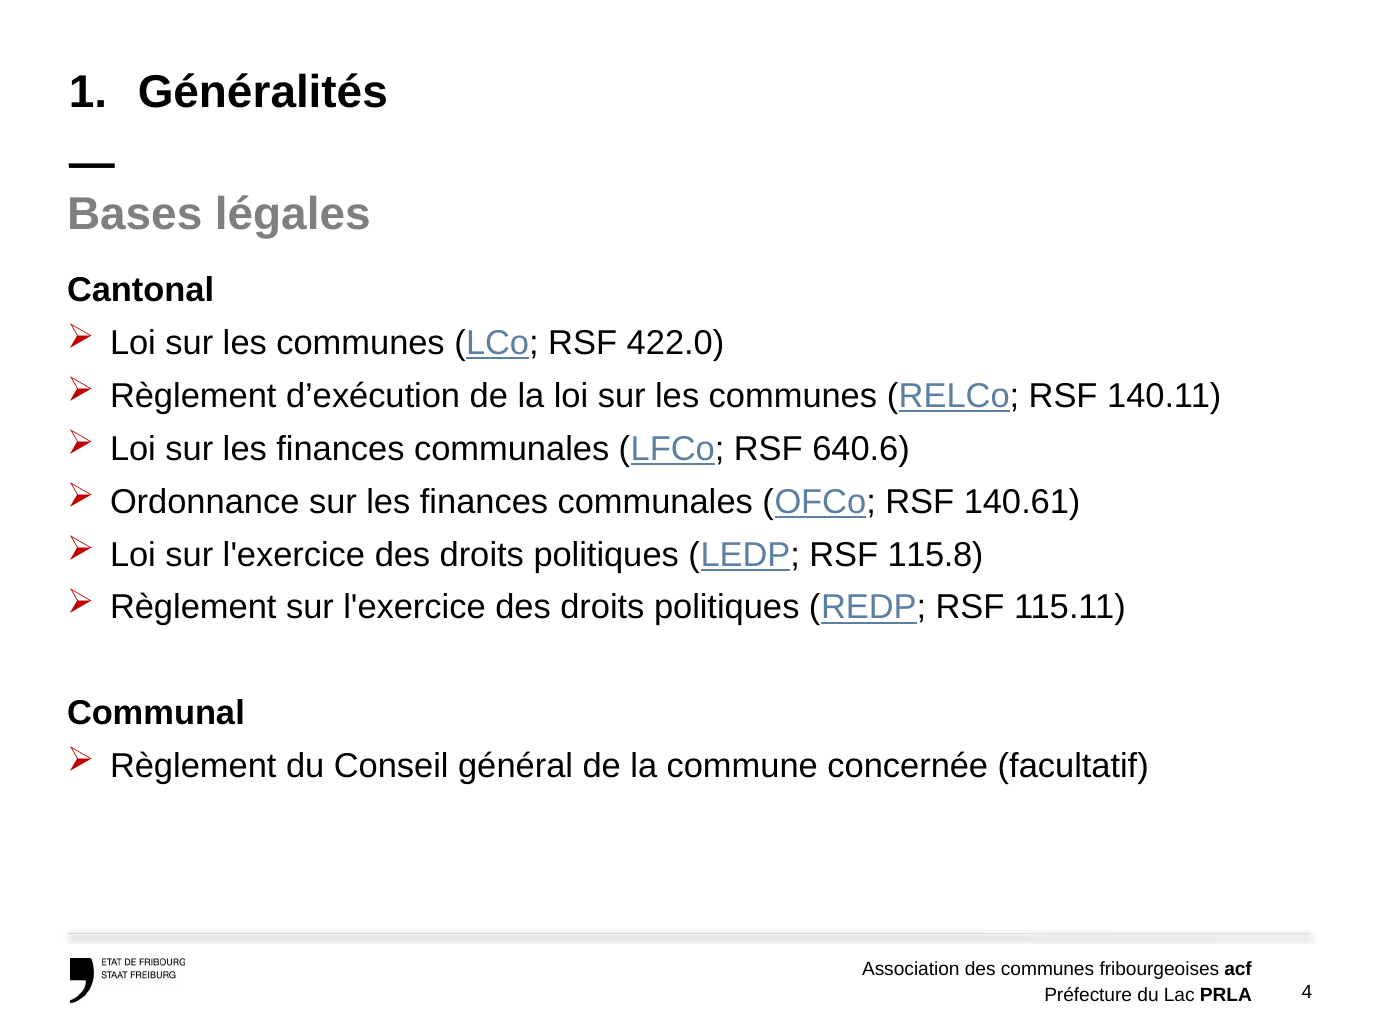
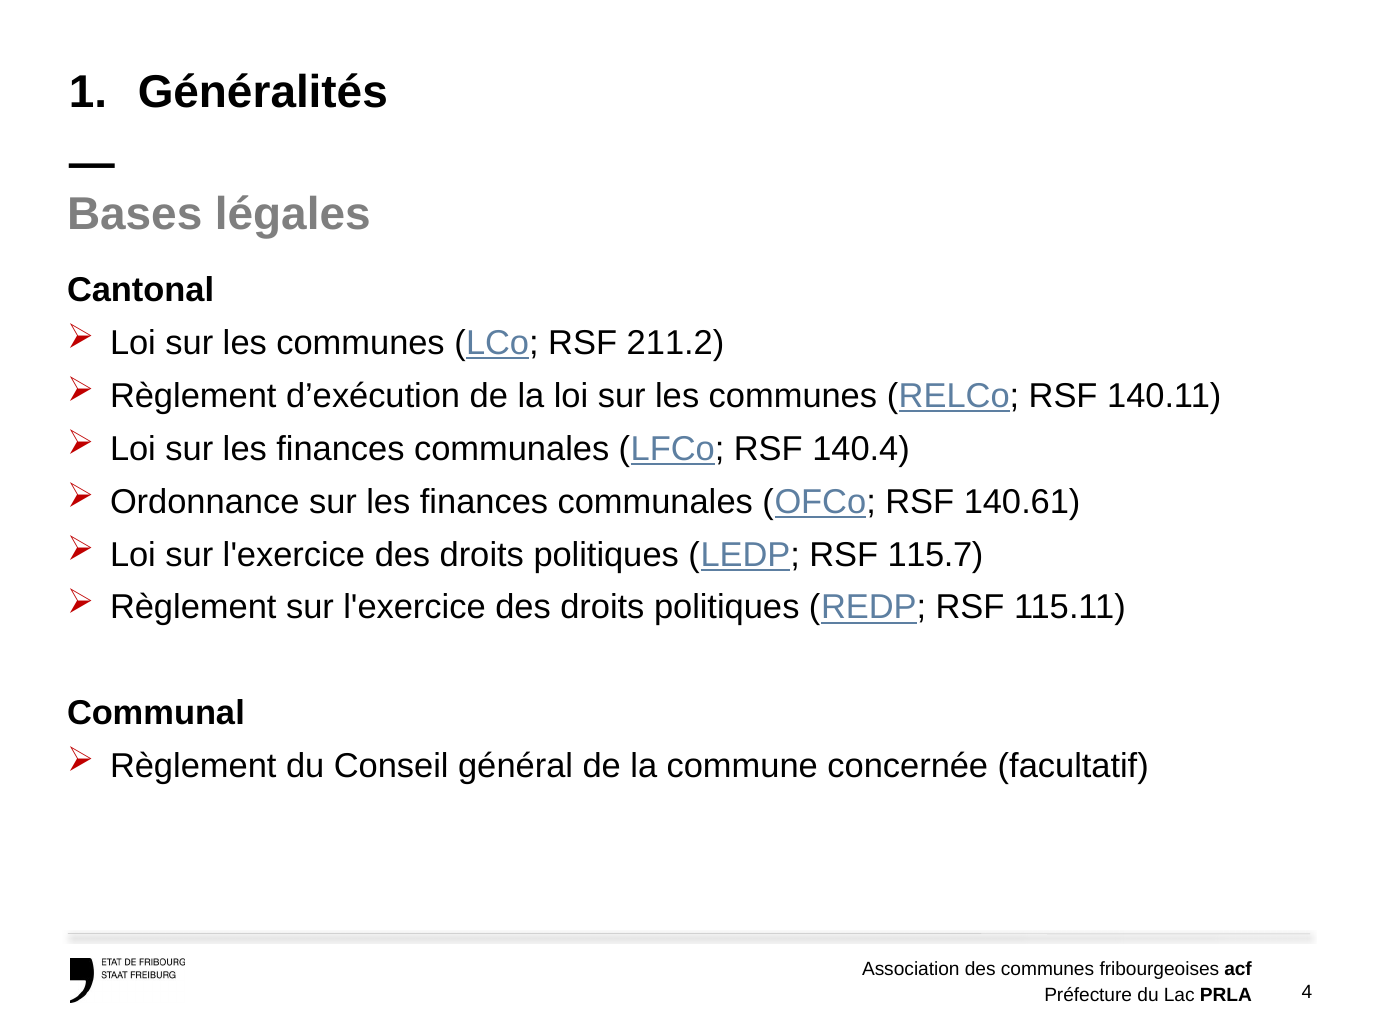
422.0: 422.0 -> 211.2
640.6: 640.6 -> 140.4
115.8: 115.8 -> 115.7
